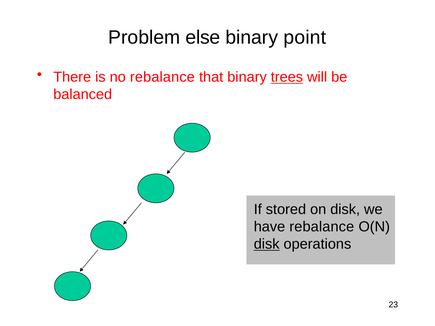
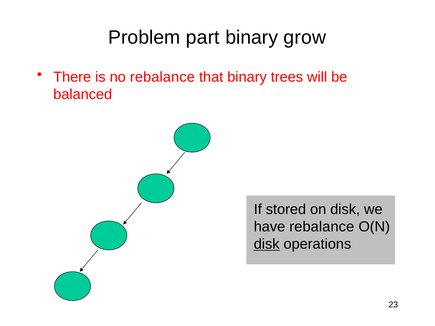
else: else -> part
point: point -> grow
trees underline: present -> none
